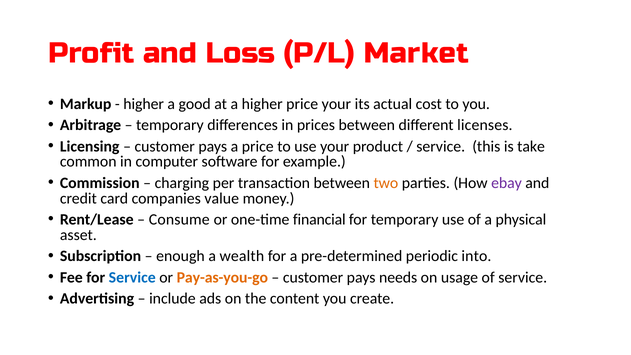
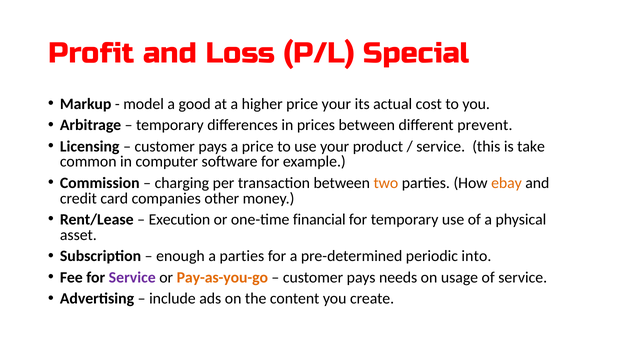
Market: Market -> Special
higher at (144, 104): higher -> model
licenses: licenses -> prevent
ebay colour: purple -> orange
value: value -> other
Consume: Consume -> Execution
a wealth: wealth -> parties
Service at (132, 277) colour: blue -> purple
